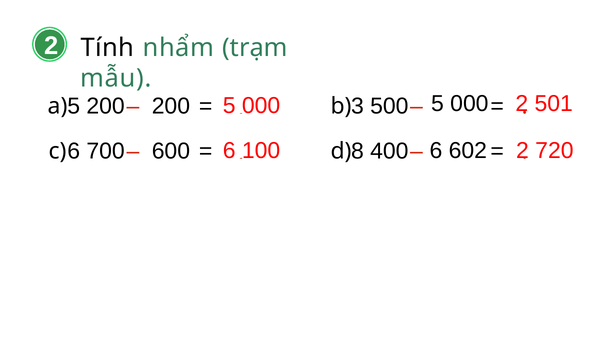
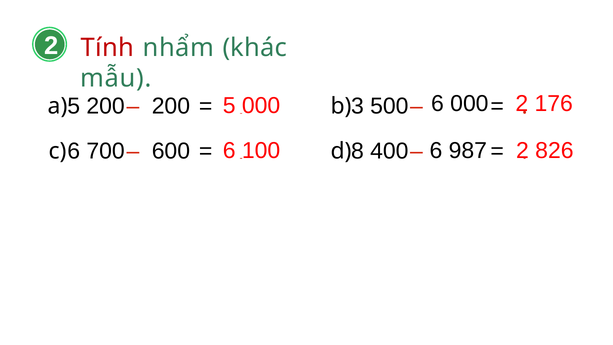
Tính colour: black -> red
trạm: trạm -> khác
5 at (437, 104): 5 -> 6
501: 501 -> 176
602: 602 -> 987
720: 720 -> 826
